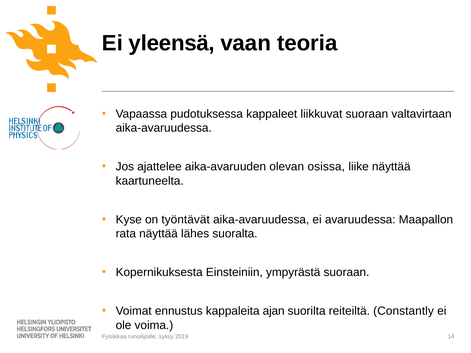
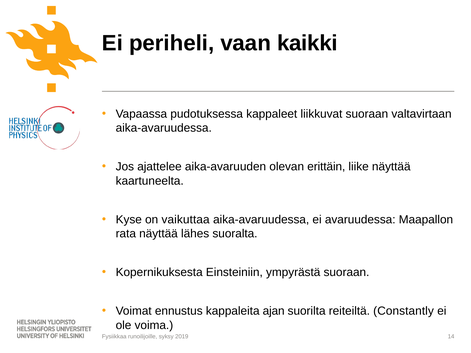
yleensä: yleensä -> periheli
teoria: teoria -> kaikki
osissa: osissa -> erittäin
työntävät: työntävät -> vaikuttaa
